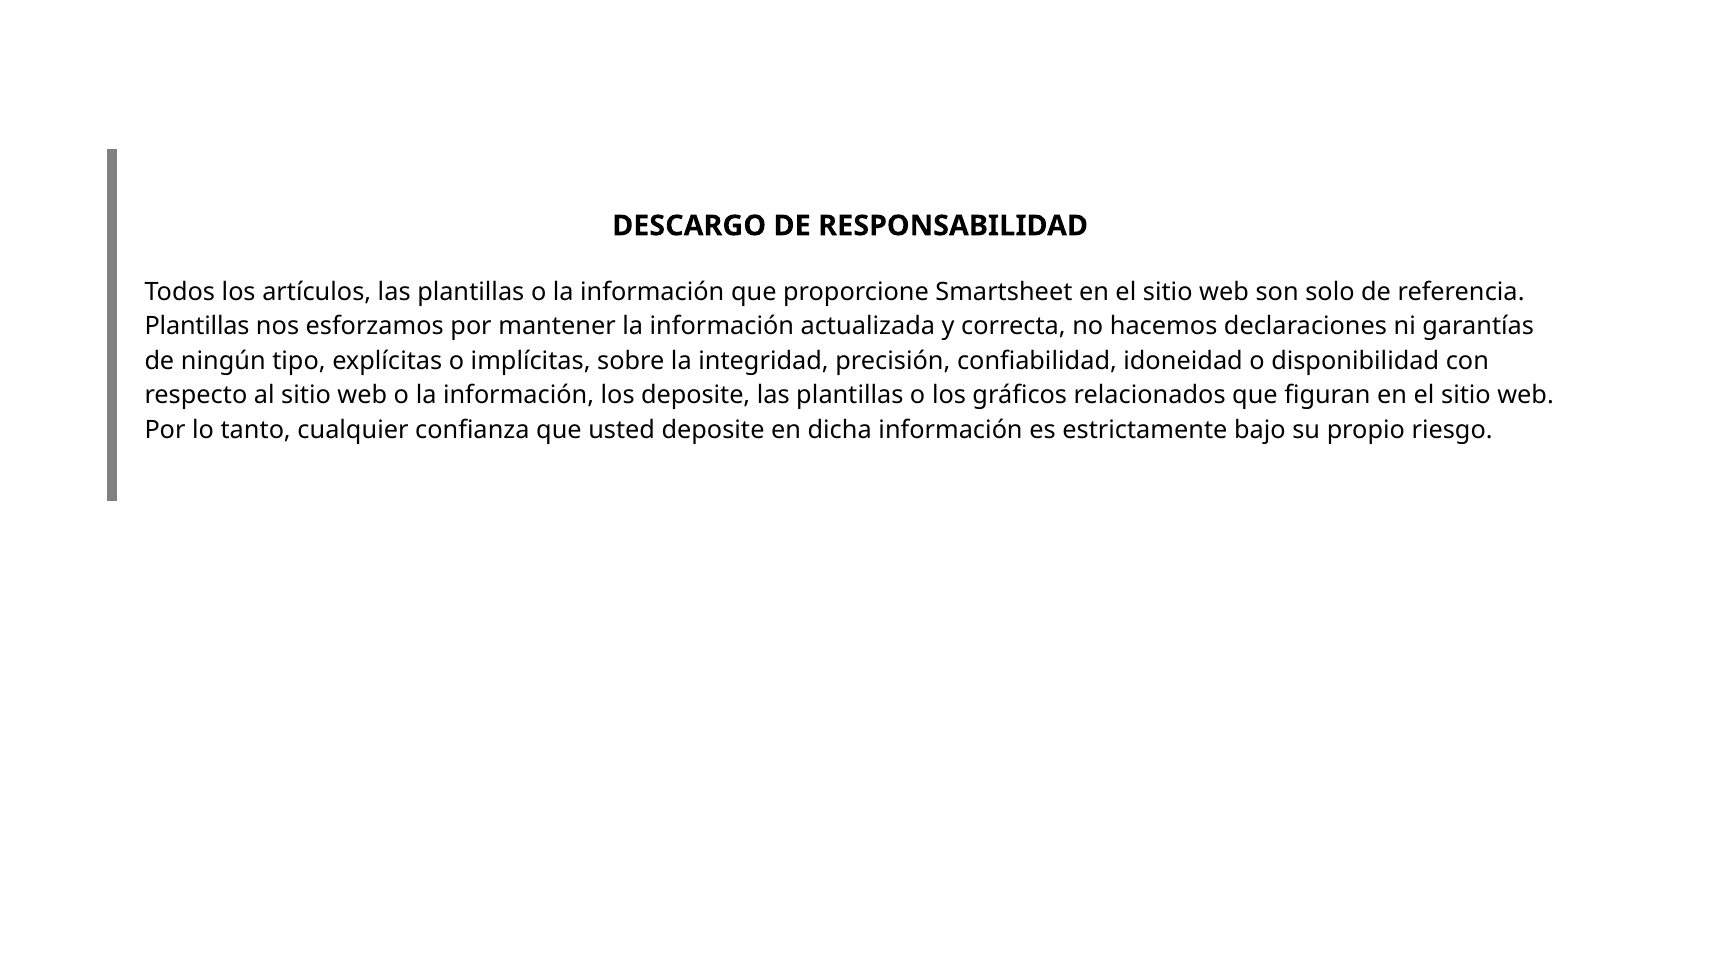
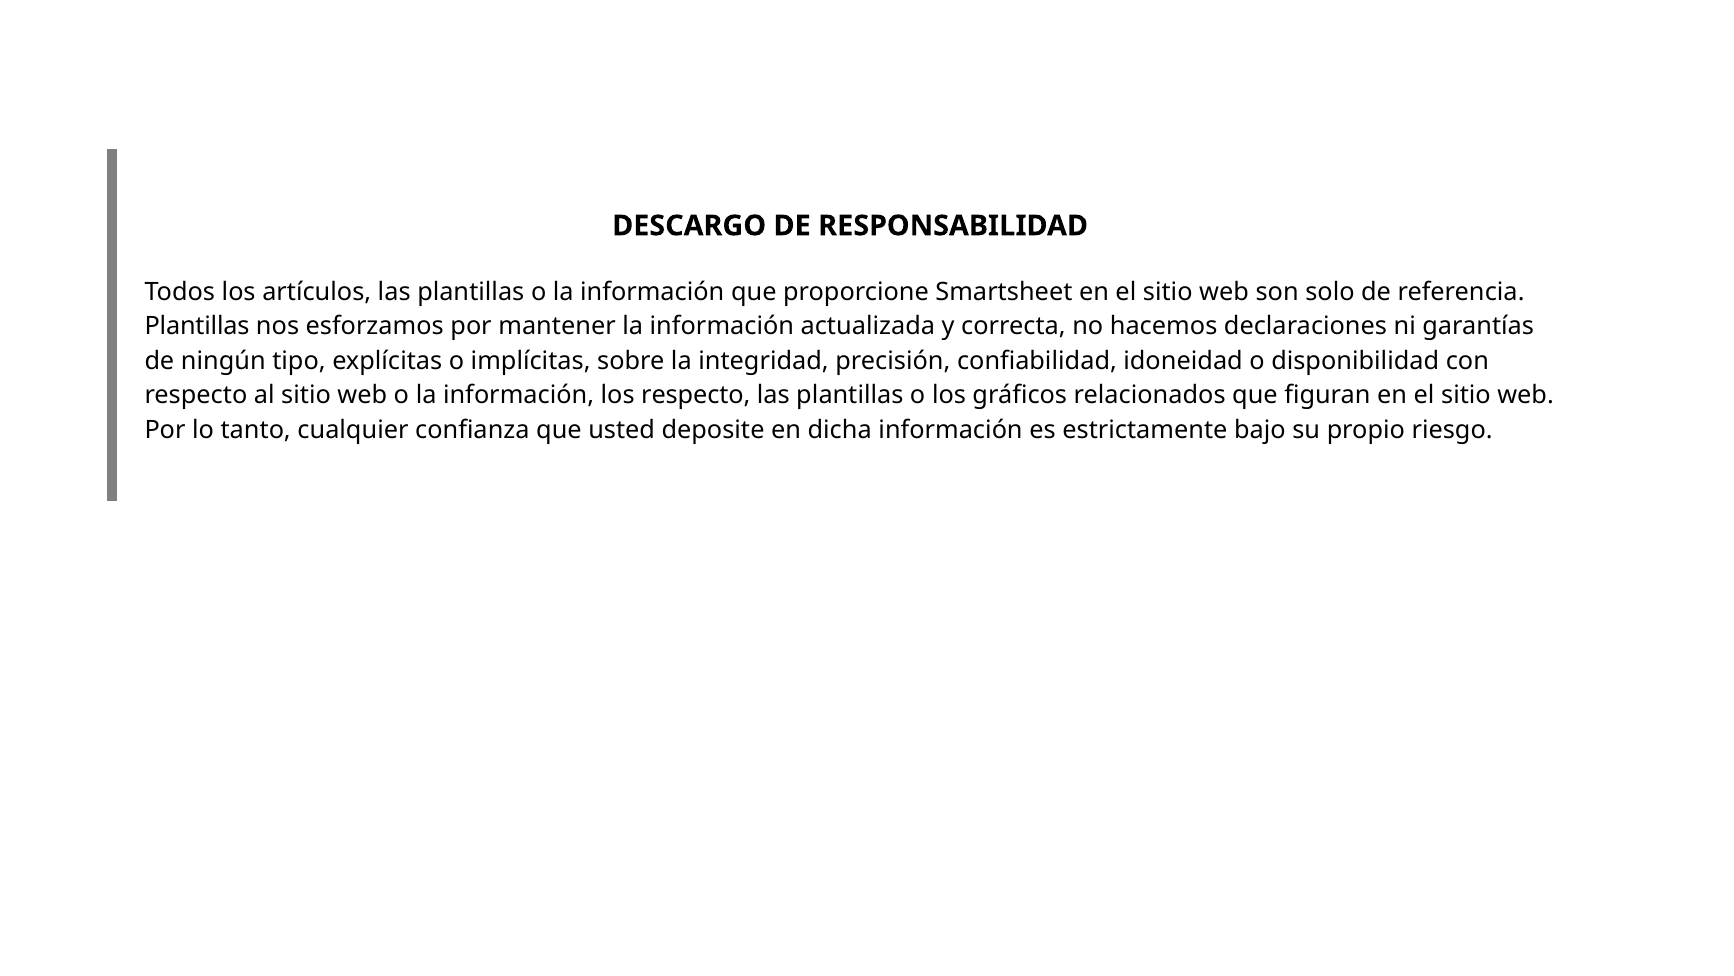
los deposite: deposite -> respecto
